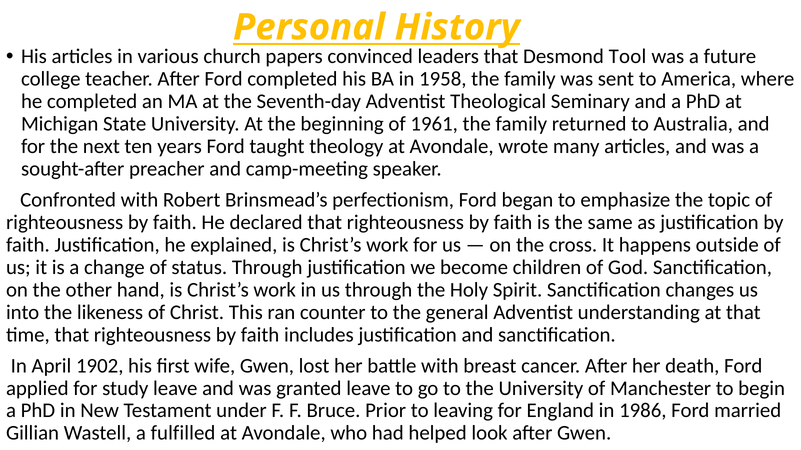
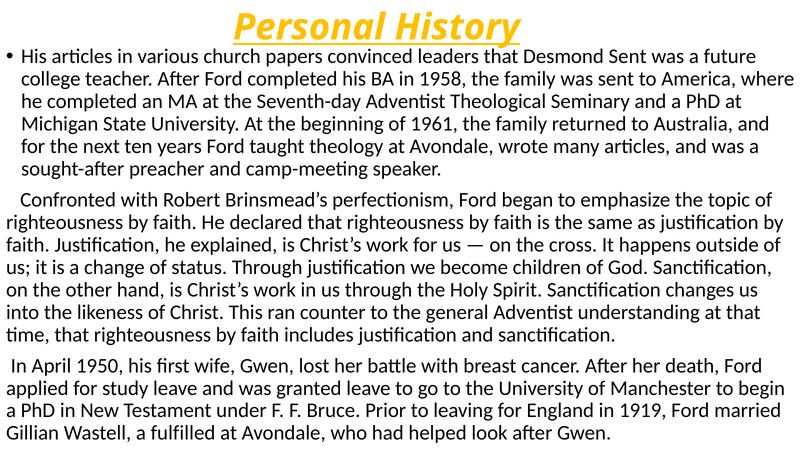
Desmond Tool: Tool -> Sent
1902: 1902 -> 1950
1986: 1986 -> 1919
